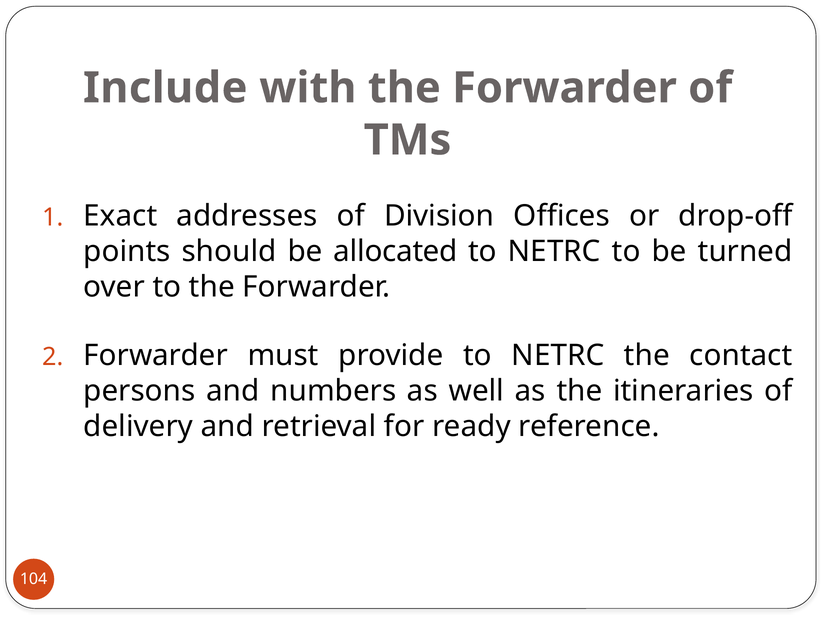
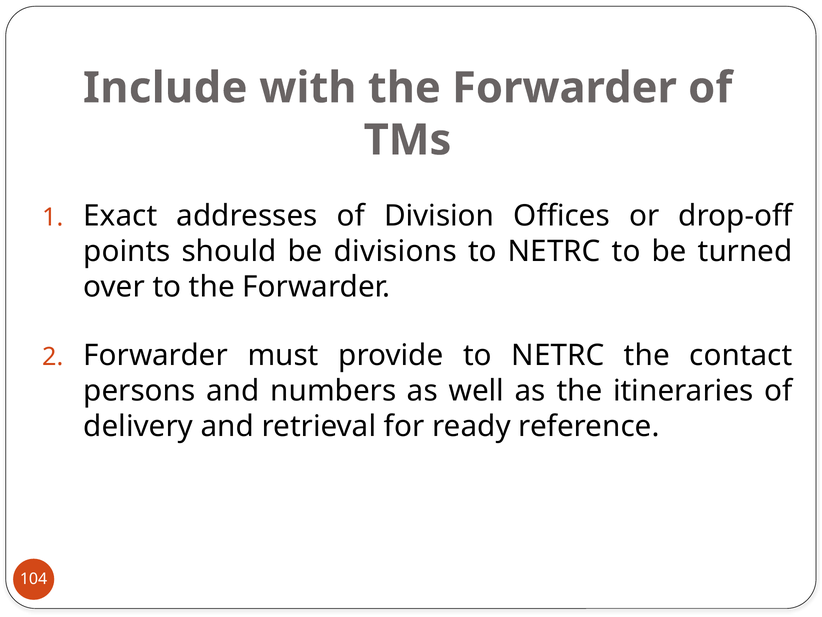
allocated: allocated -> divisions
